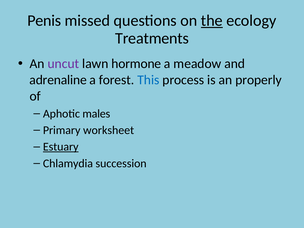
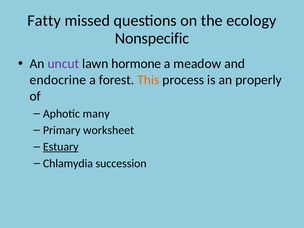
Penis: Penis -> Fatty
the underline: present -> none
Treatments: Treatments -> Nonspecific
adrenaline: adrenaline -> endocrine
This colour: blue -> orange
males: males -> many
